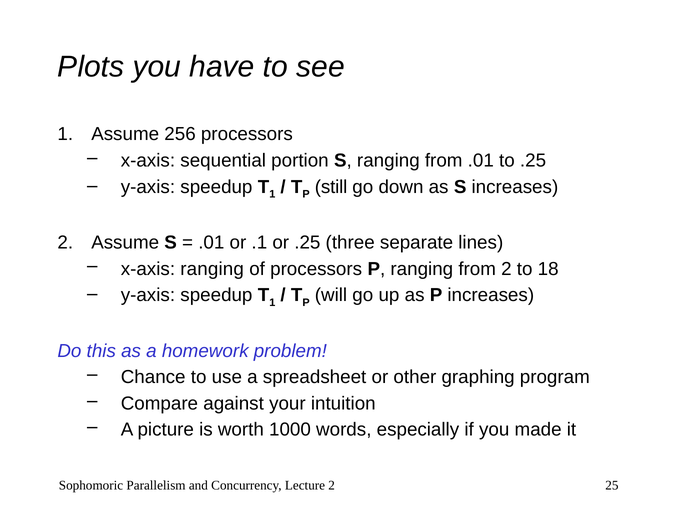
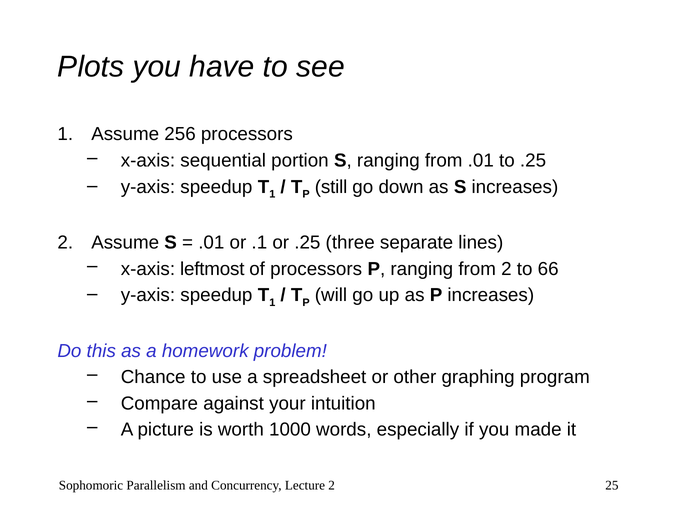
x-axis ranging: ranging -> leftmost
18: 18 -> 66
